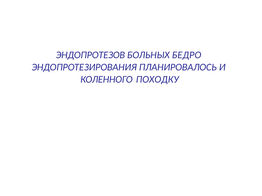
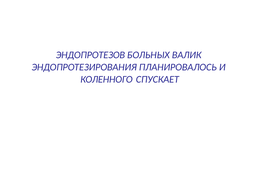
БЕДРО: БЕДРО -> ВАЛИК
ПОХОДКУ: ПОХОДКУ -> СПУСКАЕТ
